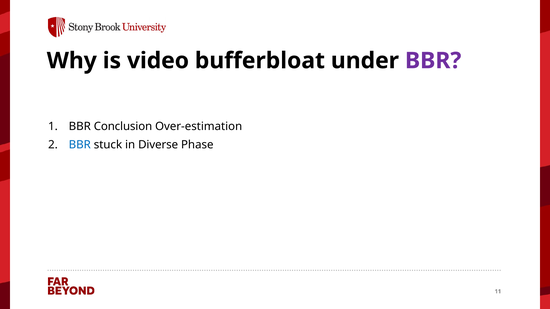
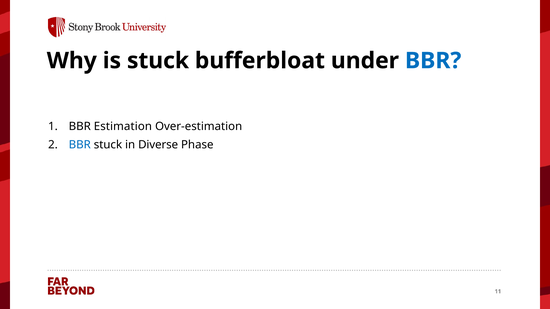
is video: video -> stuck
BBR at (433, 61) colour: purple -> blue
Conclusion: Conclusion -> Estimation
